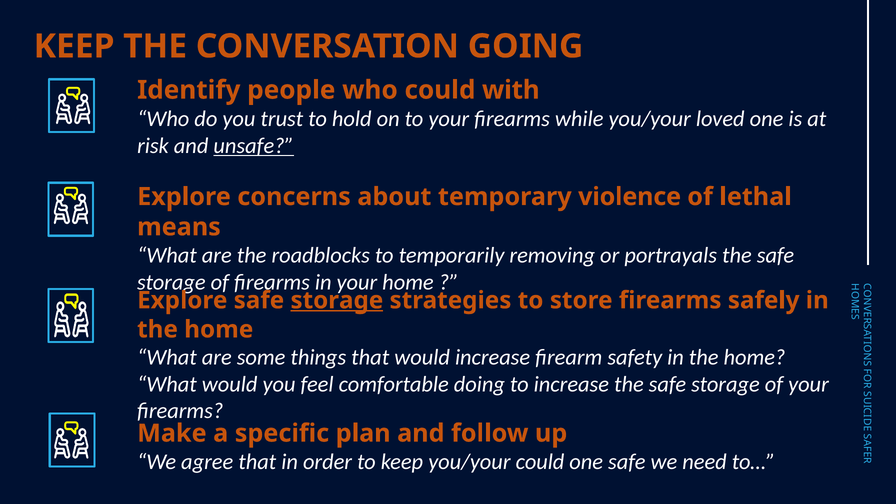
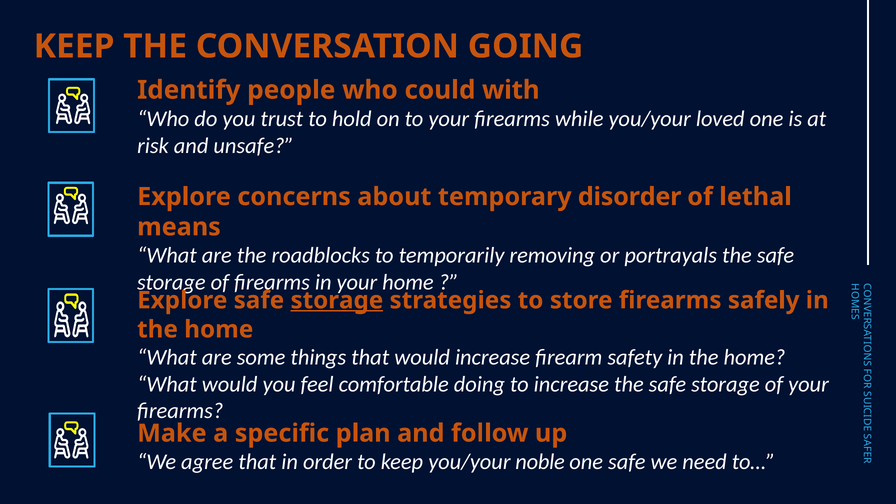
unsafe underline: present -> none
violence: violence -> disorder
you/your could: could -> noble
